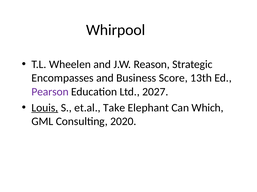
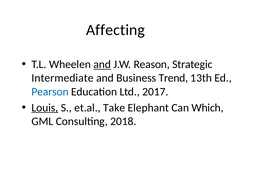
Whirpool: Whirpool -> Affecting
and at (102, 65) underline: none -> present
Encompasses: Encompasses -> Intermediate
Score: Score -> Trend
Pearson colour: purple -> blue
2027: 2027 -> 2017
2020: 2020 -> 2018
